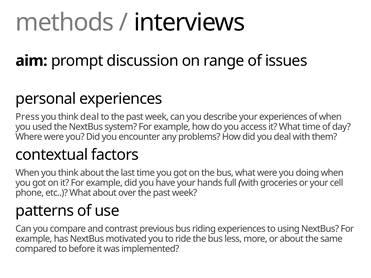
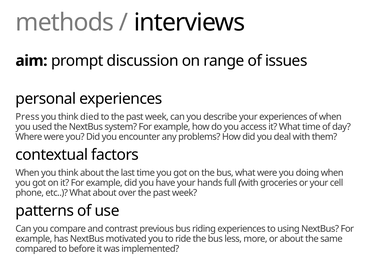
think deal: deal -> died
